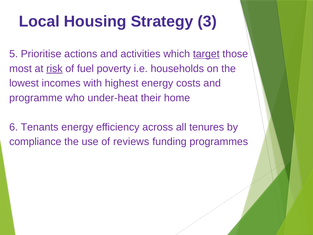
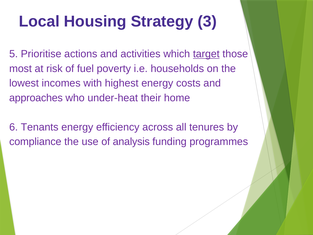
risk underline: present -> none
programme: programme -> approaches
reviews: reviews -> analysis
